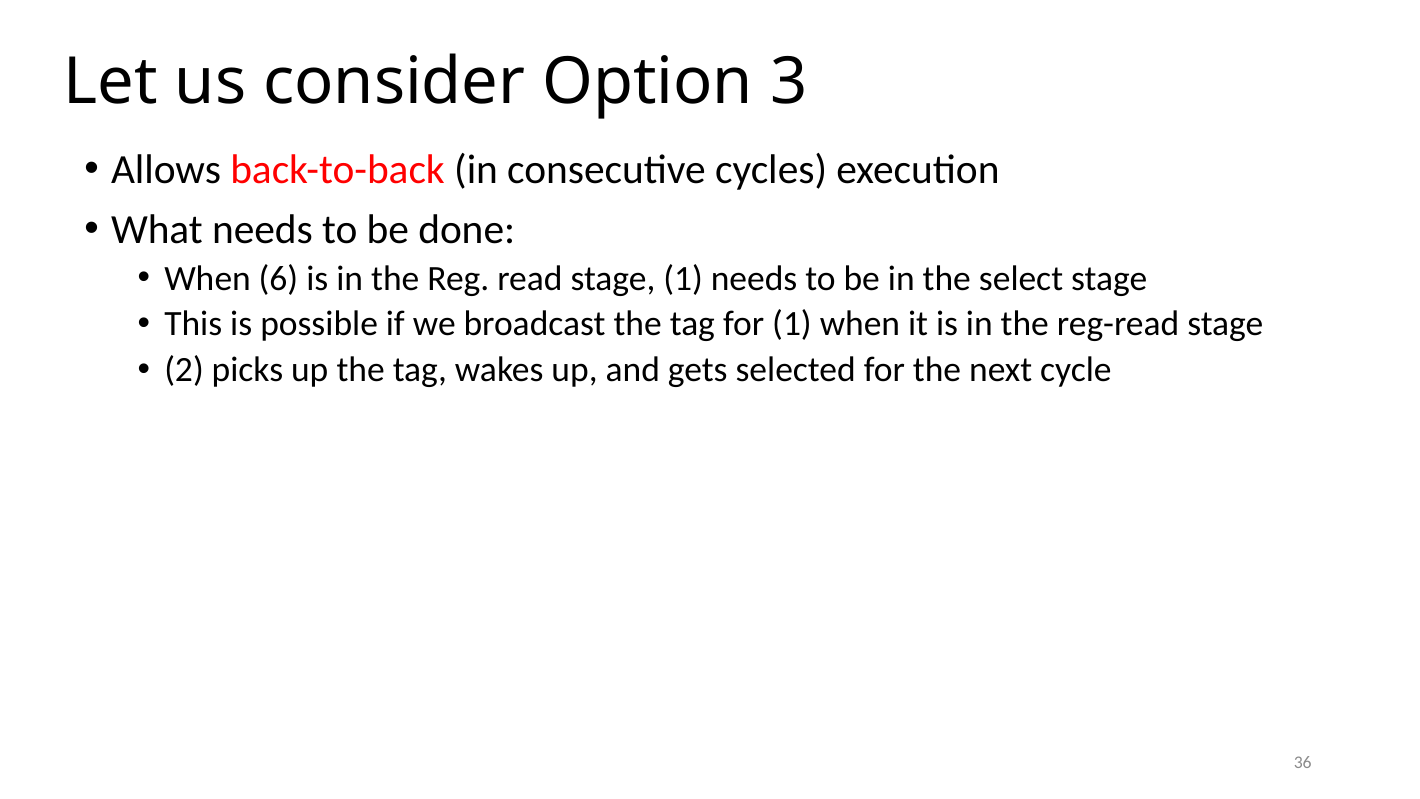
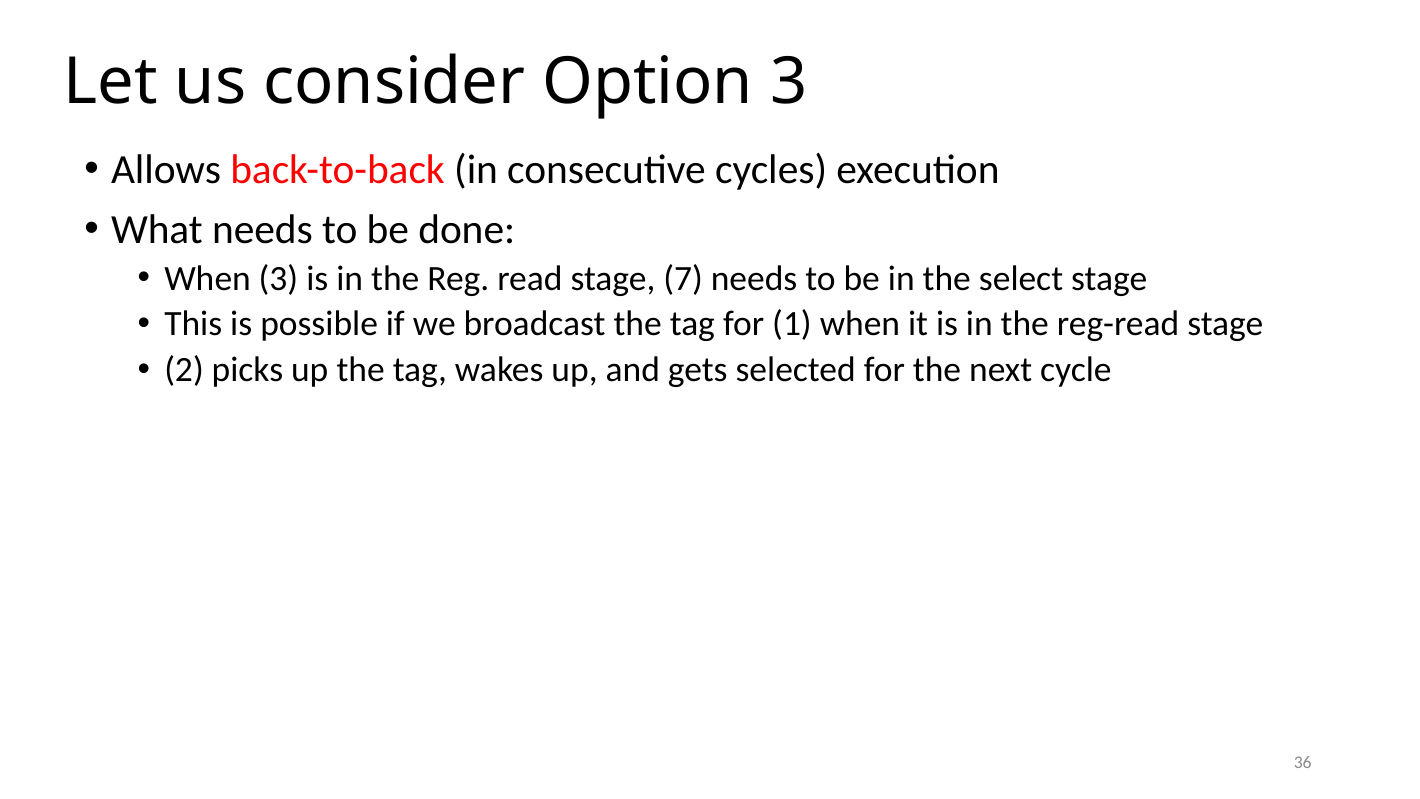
When 6: 6 -> 3
stage 1: 1 -> 7
